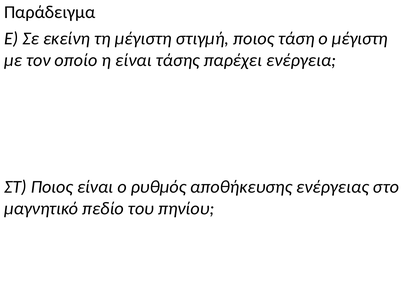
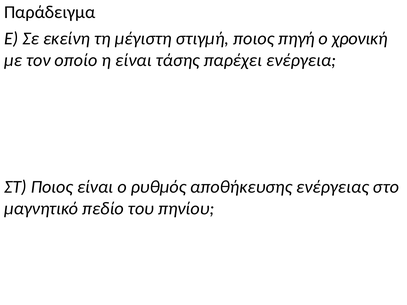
τάση: τάση -> πηγή
ο μέγιστη: μέγιστη -> χρονική
